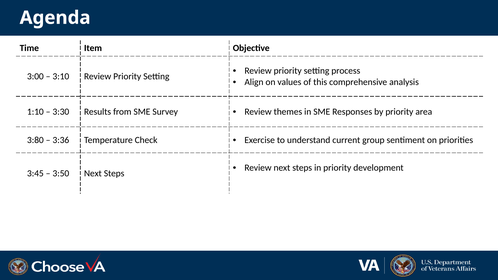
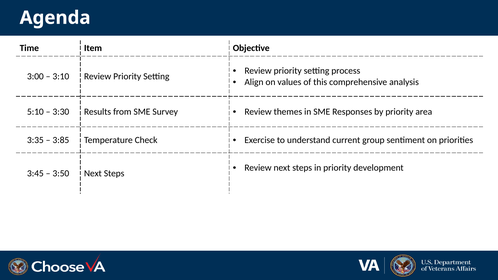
1:10: 1:10 -> 5:10
3:80: 3:80 -> 3:35
3:36: 3:36 -> 3:85
